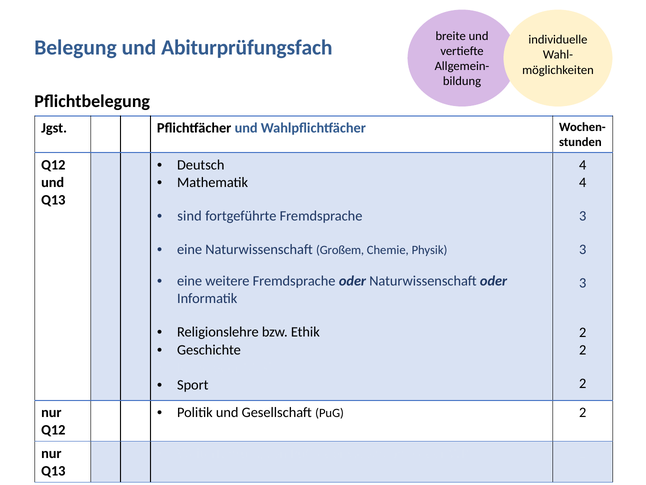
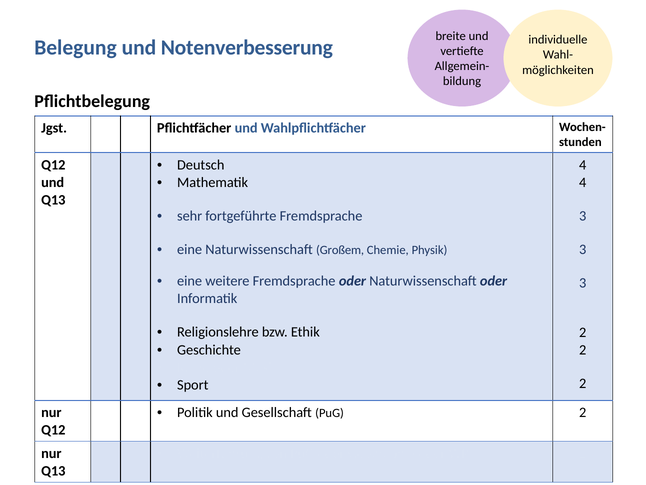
Abiturprüfungsfach: Abiturprüfungsfach -> Notenverbesserung
sind: sind -> sehr
